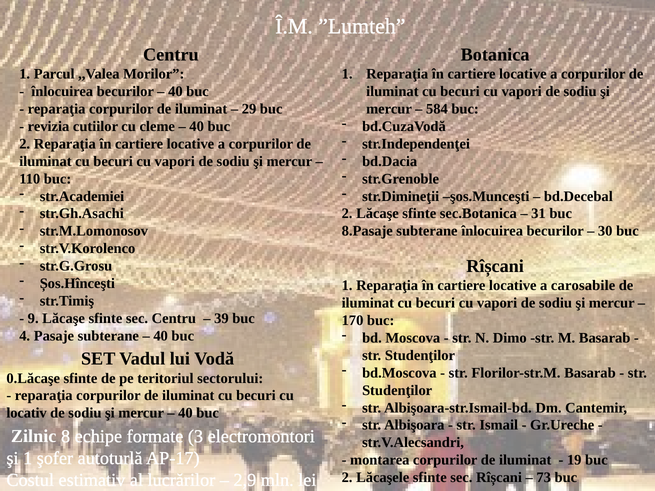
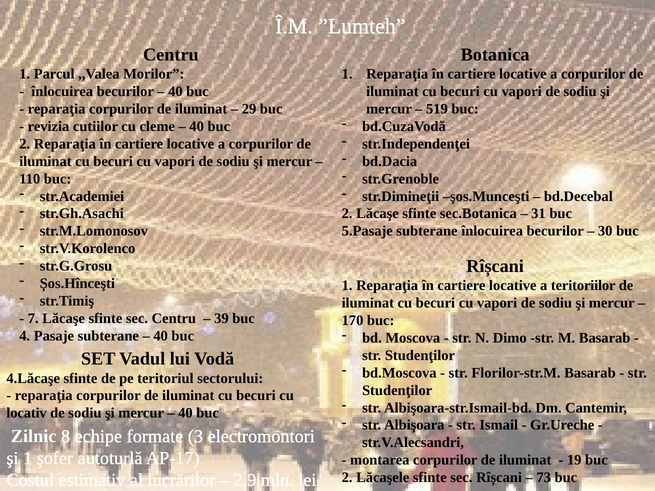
584: 584 -> 519
8.Pasaje: 8.Pasaje -> 5.Pasaje
carosabile: carosabile -> teritoriilor
9: 9 -> 7
0.Lăcaşe: 0.Lăcaşe -> 4.Lăcaşe
